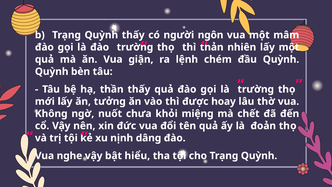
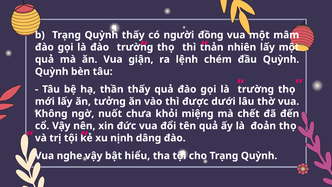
ngôn: ngôn -> đồng
hoay: hoay -> dưới
